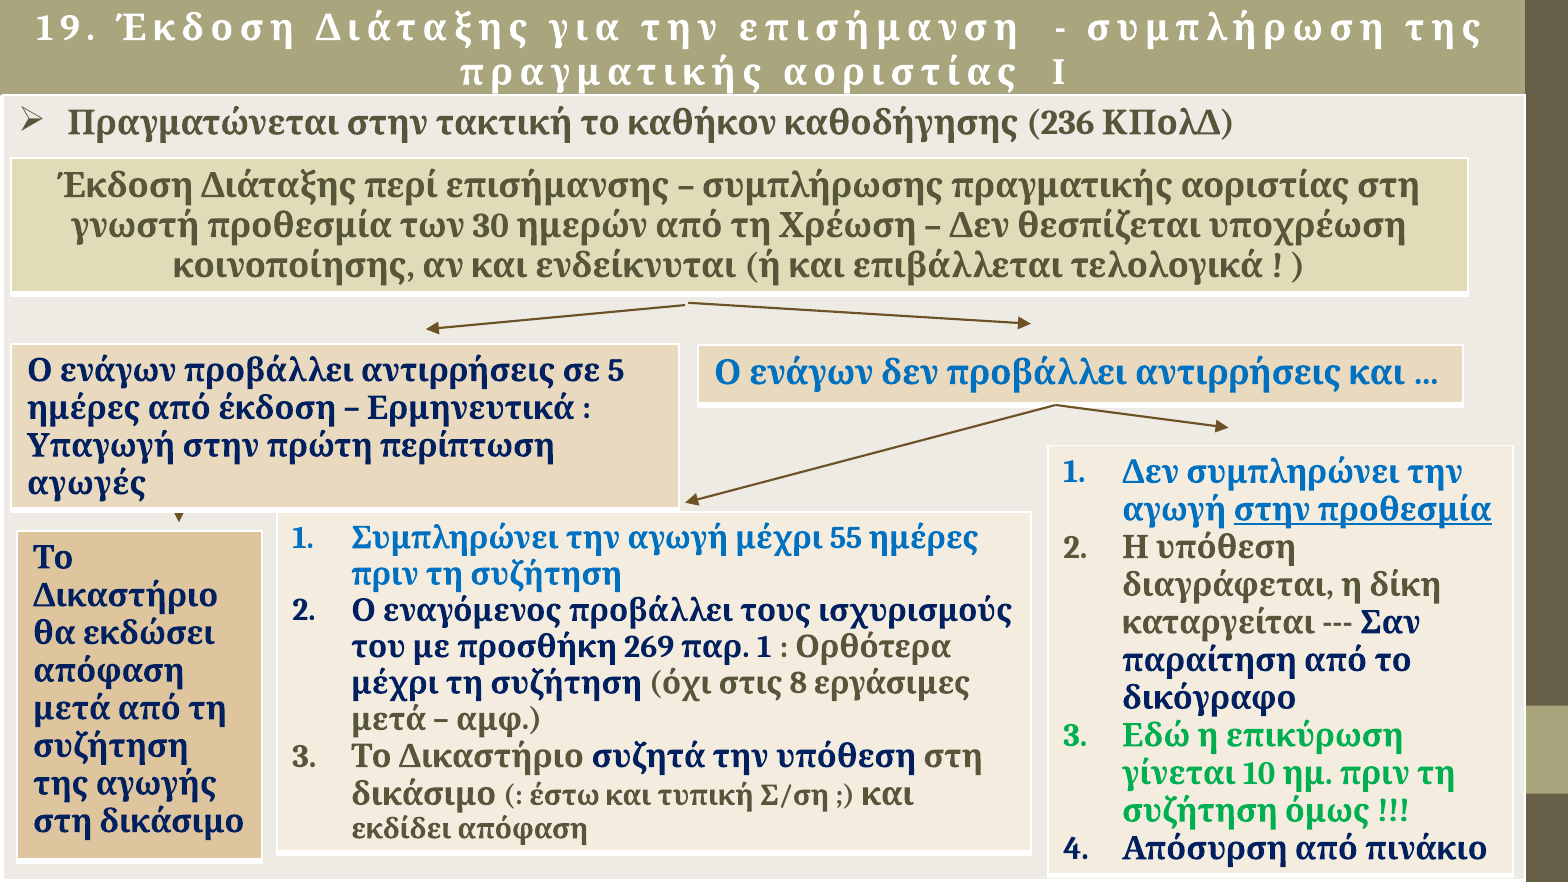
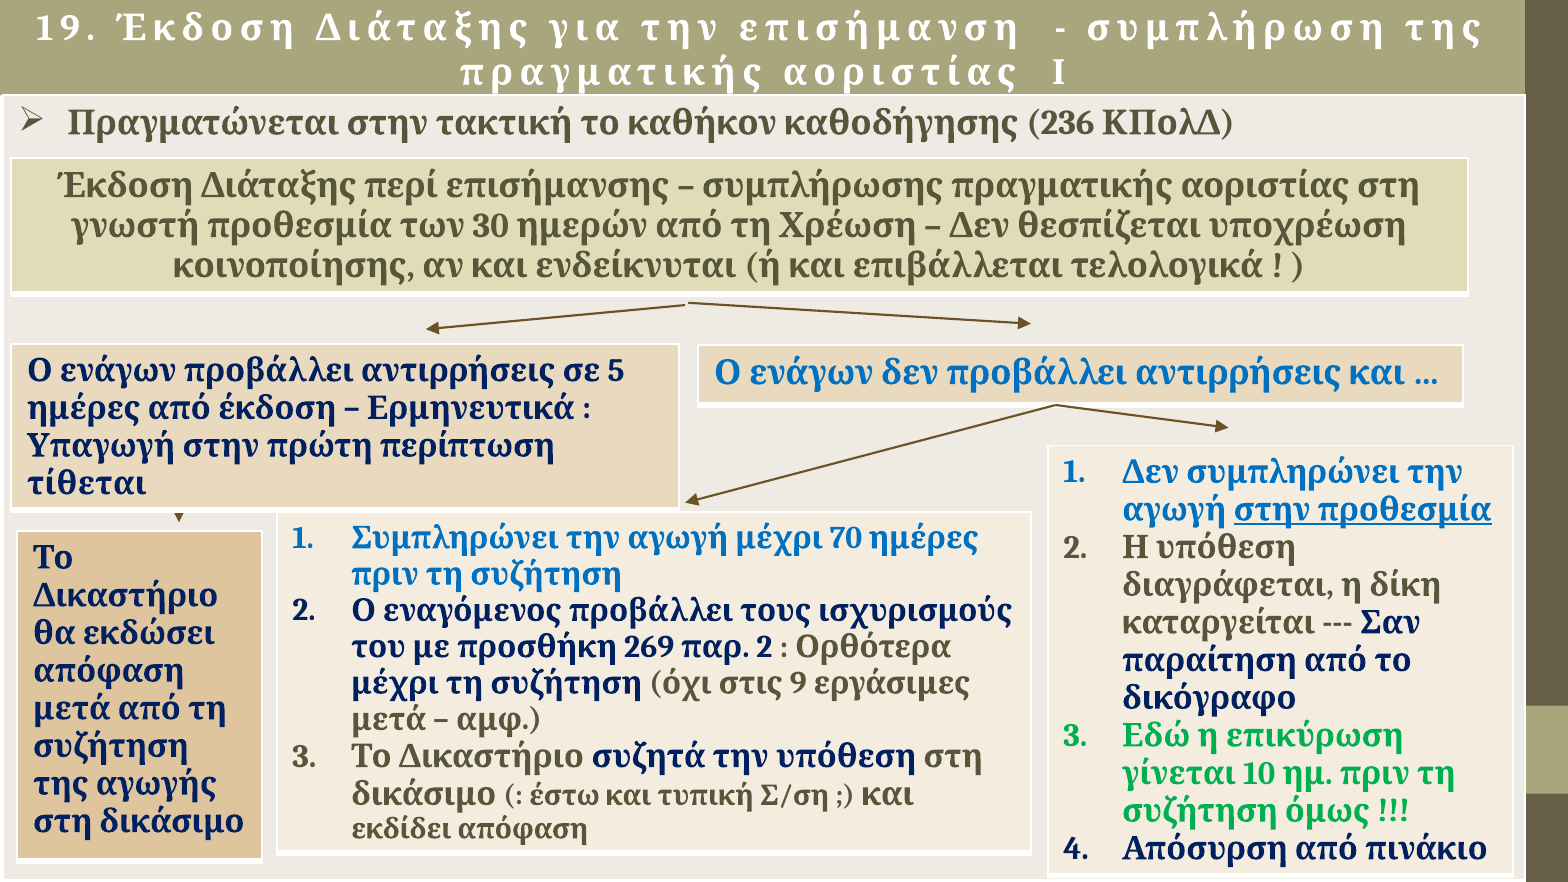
αγωγές: αγωγές -> τίθεται
55: 55 -> 70
1 at (764, 647): 1 -> 2
8: 8 -> 9
